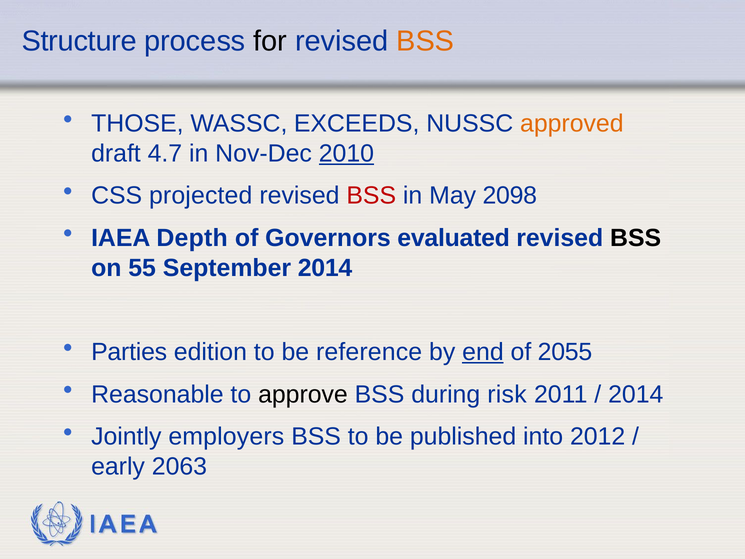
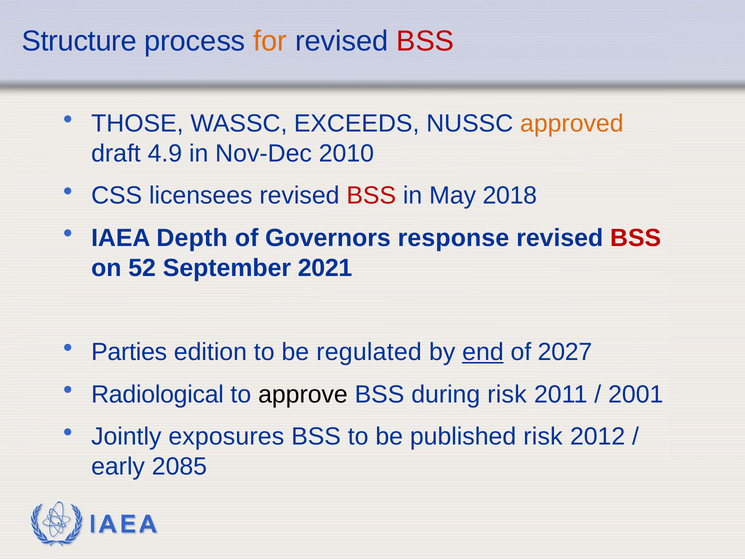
for colour: black -> orange
BSS at (425, 41) colour: orange -> red
4.7: 4.7 -> 4.9
2010 underline: present -> none
projected: projected -> licensees
2098: 2098 -> 2018
evaluated: evaluated -> response
BSS at (636, 238) colour: black -> red
55: 55 -> 52
September 2014: 2014 -> 2021
reference: reference -> regulated
2055: 2055 -> 2027
Reasonable: Reasonable -> Radiological
2014 at (636, 394): 2014 -> 2001
employers: employers -> exposures
published into: into -> risk
2063: 2063 -> 2085
